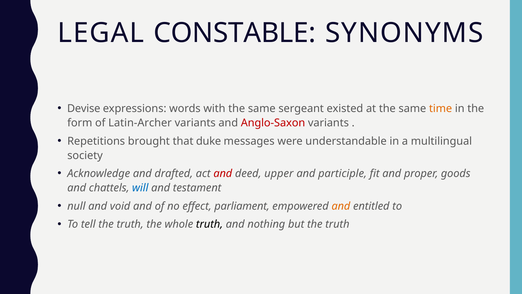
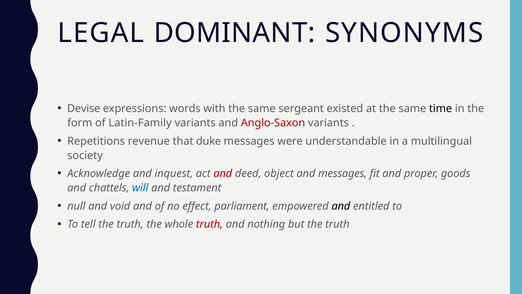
CONSTABLE: CONSTABLE -> DOMINANT
time colour: orange -> black
Latin-Archer: Latin-Archer -> Latin-Family
brought: brought -> revenue
drafted: drafted -> inquest
upper: upper -> object
and participle: participle -> messages
and at (341, 206) colour: orange -> black
truth at (209, 224) colour: black -> red
